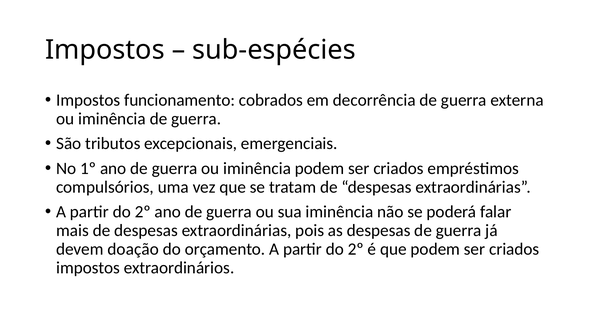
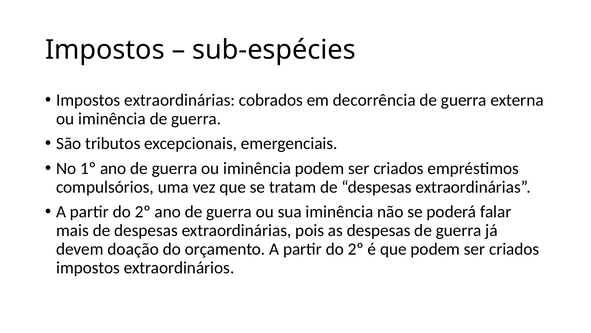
Impostos funcionamento: funcionamento -> extraordinárias
